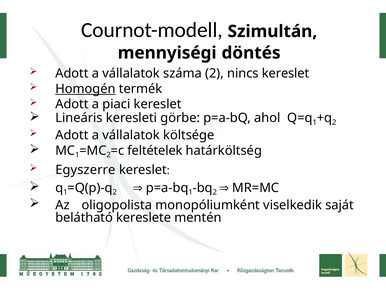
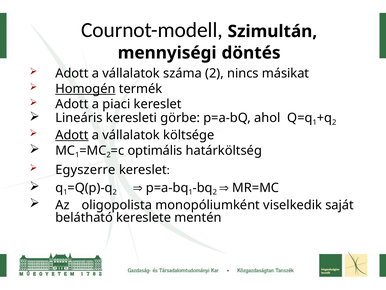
nincs kereslet: kereslet -> másikat
Adott at (72, 135) underline: none -> present
feltételek: feltételek -> optimális
